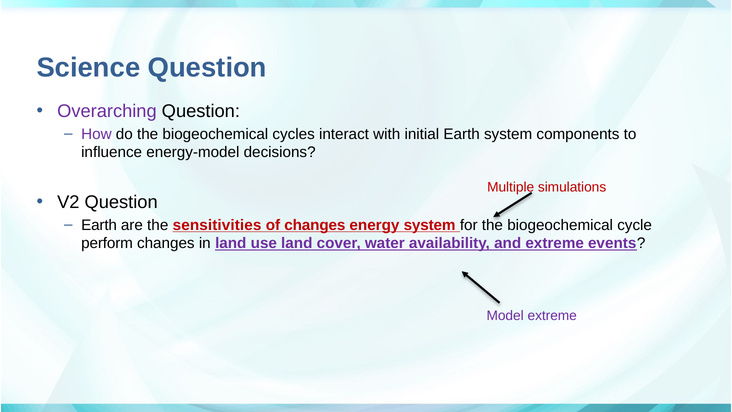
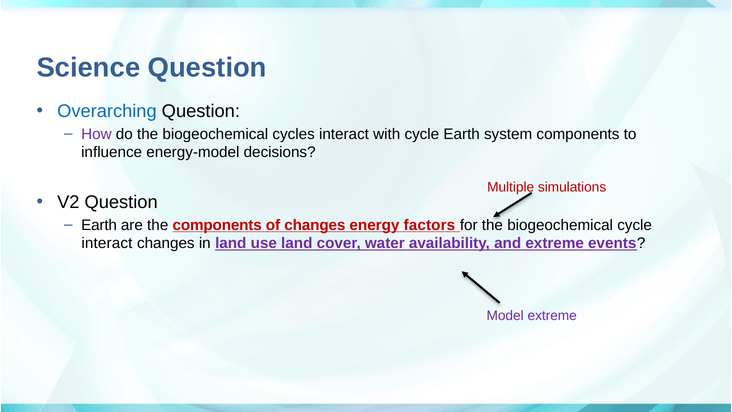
Overarching colour: purple -> blue
with initial: initial -> cycle
the sensitivities: sensitivities -> components
energy system: system -> factors
perform at (107, 243): perform -> interact
